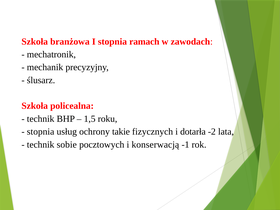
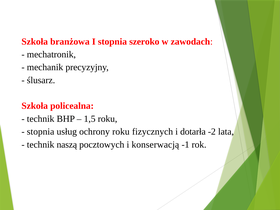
ramach: ramach -> szeroko
ochrony takie: takie -> roku
sobie: sobie -> naszą
